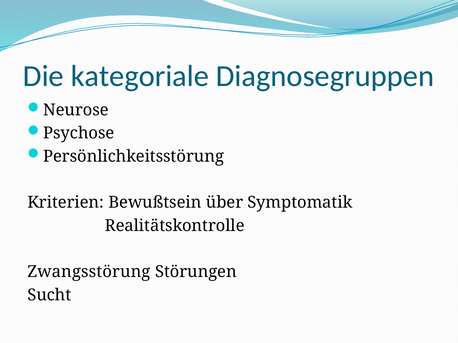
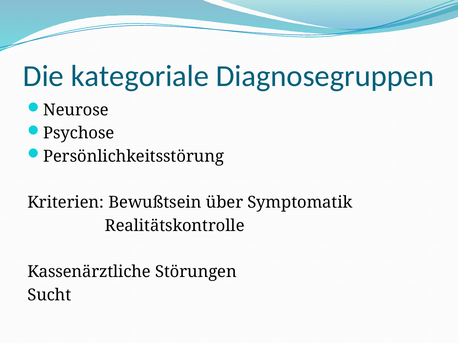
Zwangsstörung: Zwangsstörung -> Kassenärztliche
